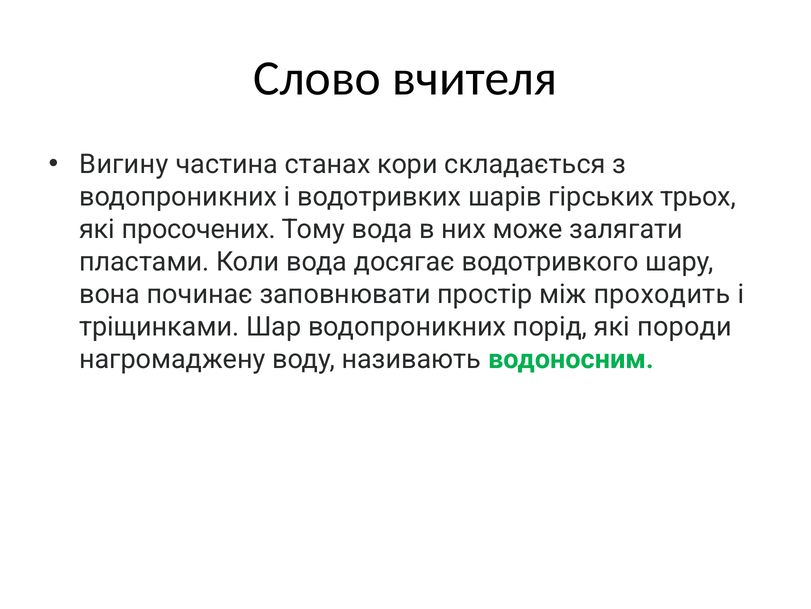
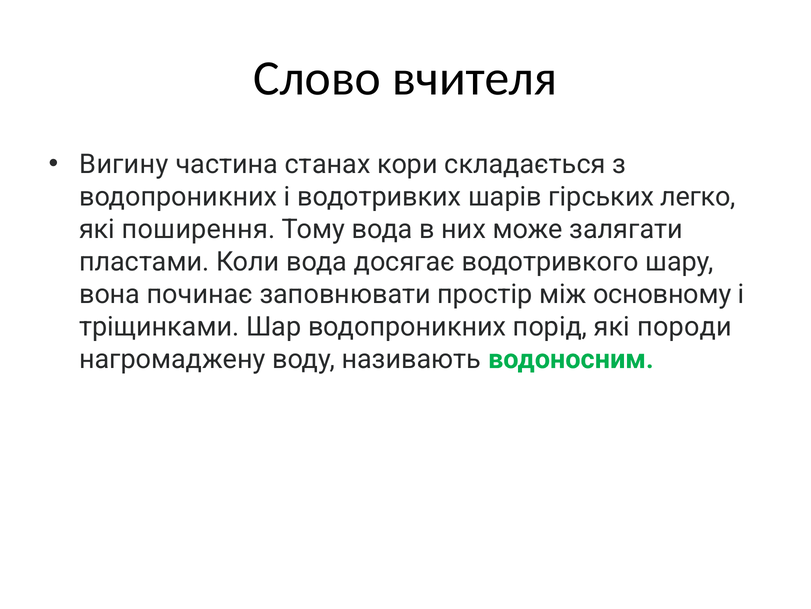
трьох: трьох -> легко
просочених: просочених -> поширення
проходить: проходить -> основному
